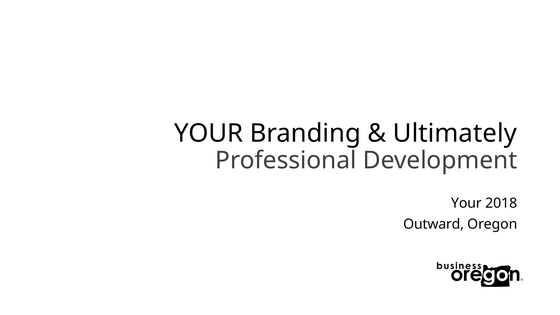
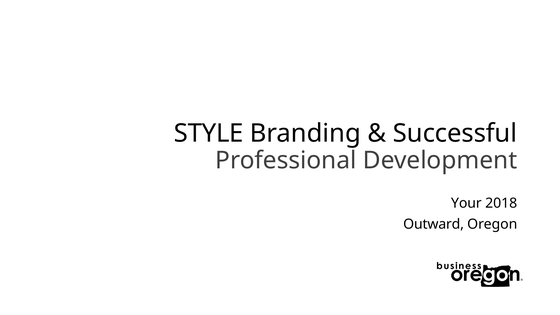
YOUR at (209, 133): YOUR -> STYLE
Ultimately: Ultimately -> Successful
